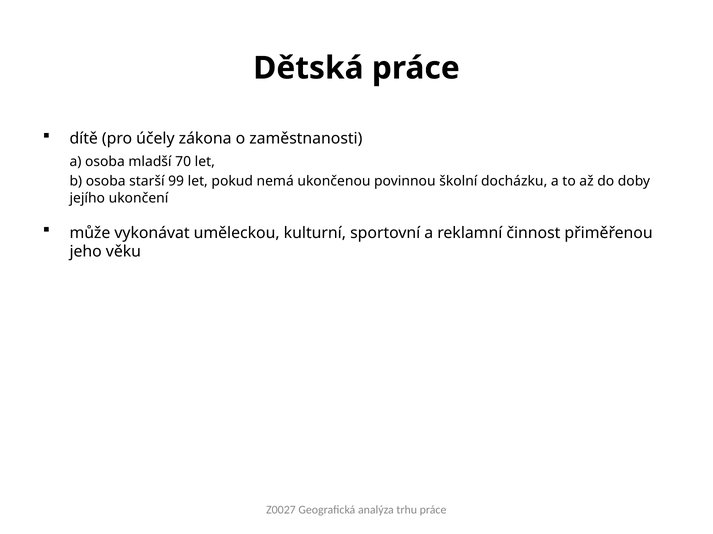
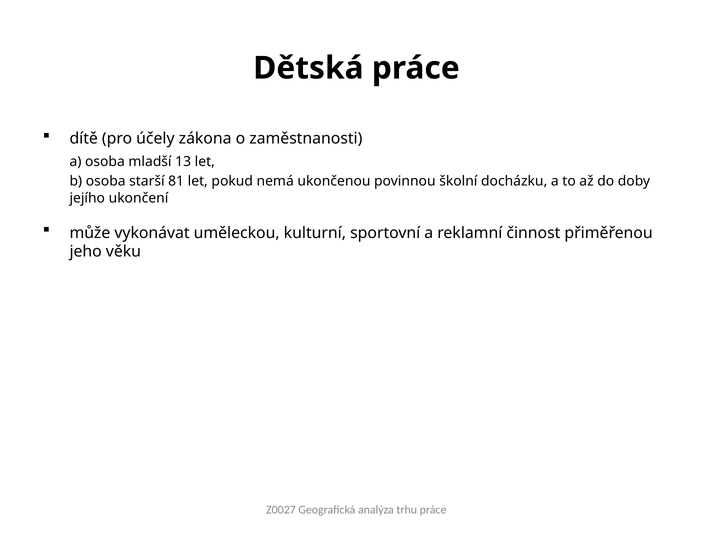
70: 70 -> 13
99: 99 -> 81
